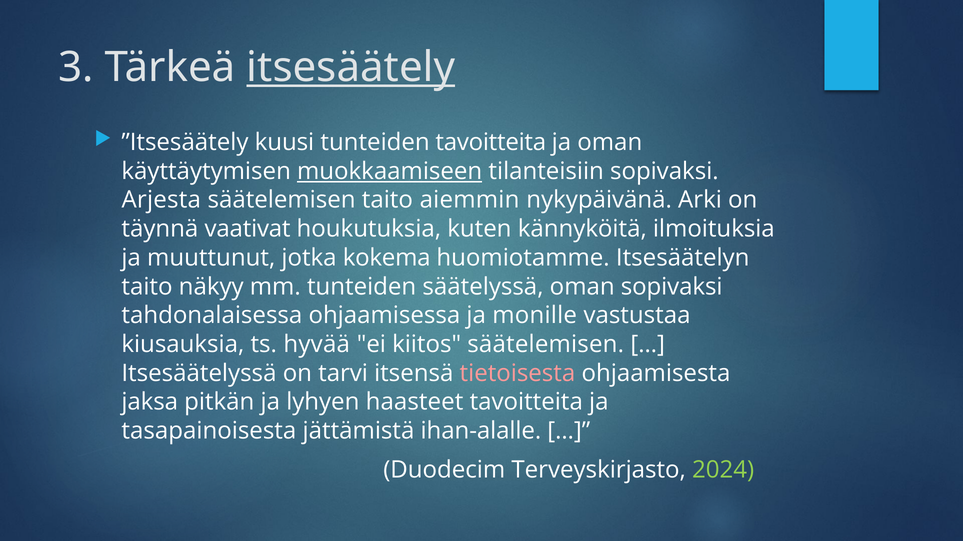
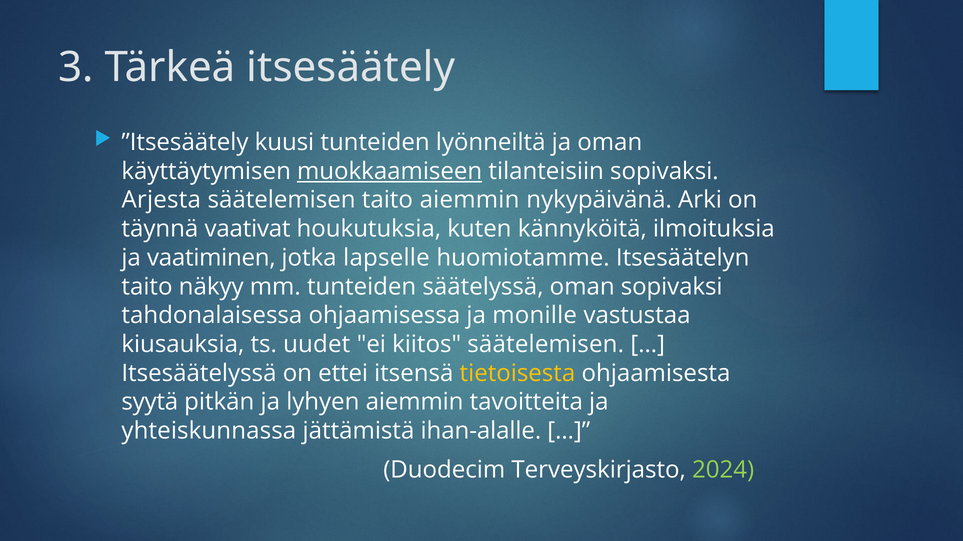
itsesäätely underline: present -> none
tunteiden tavoitteita: tavoitteita -> lyönneiltä
muuttunut: muuttunut -> vaatiminen
kokema: kokema -> lapselle
hyvää: hyvää -> uudet
tarvi: tarvi -> ettei
tietoisesta colour: pink -> yellow
jaksa: jaksa -> syytä
lyhyen haasteet: haasteet -> aiemmin
tasapainoisesta: tasapainoisesta -> yhteiskunnassa
